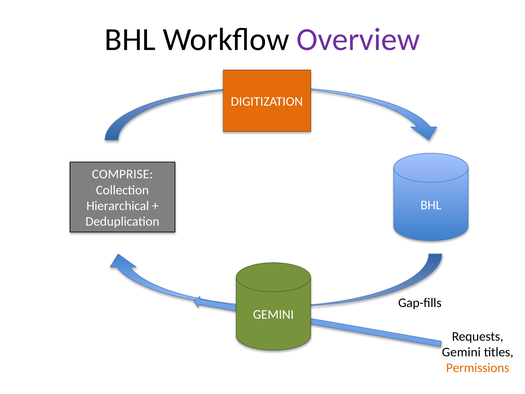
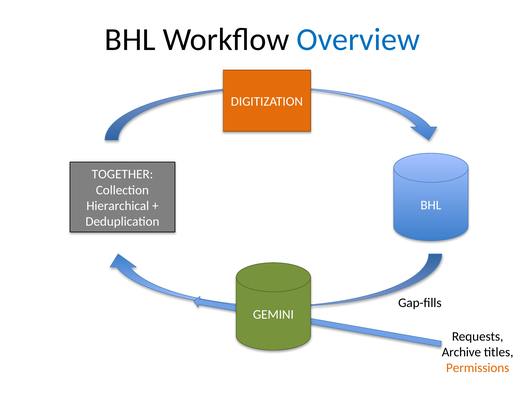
Overview colour: purple -> blue
COMPRISE: COMPRISE -> TOGETHER
Gemini at (461, 352): Gemini -> Archive
